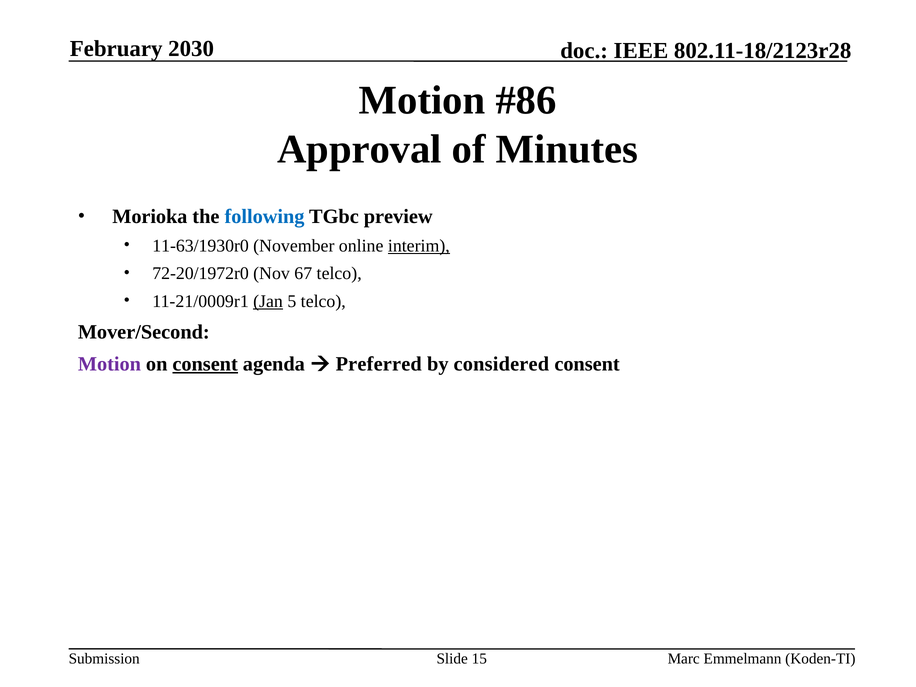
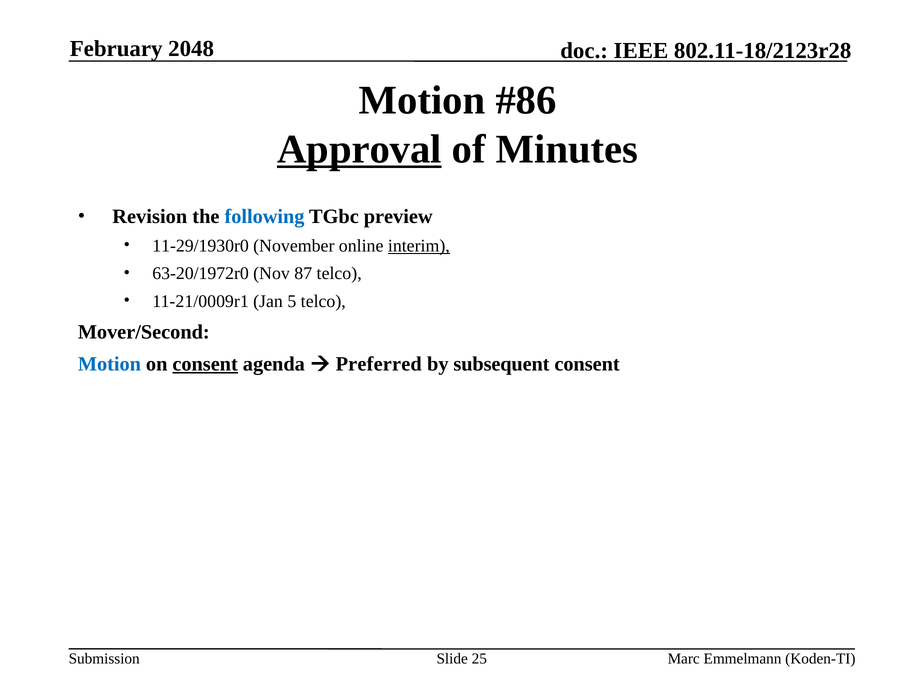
2030: 2030 -> 2048
Approval underline: none -> present
Morioka: Morioka -> Revision
11-63/1930r0: 11-63/1930r0 -> 11-29/1930r0
72-20/1972r0: 72-20/1972r0 -> 63-20/1972r0
67: 67 -> 87
Jan underline: present -> none
Motion at (109, 364) colour: purple -> blue
considered: considered -> subsequent
15: 15 -> 25
